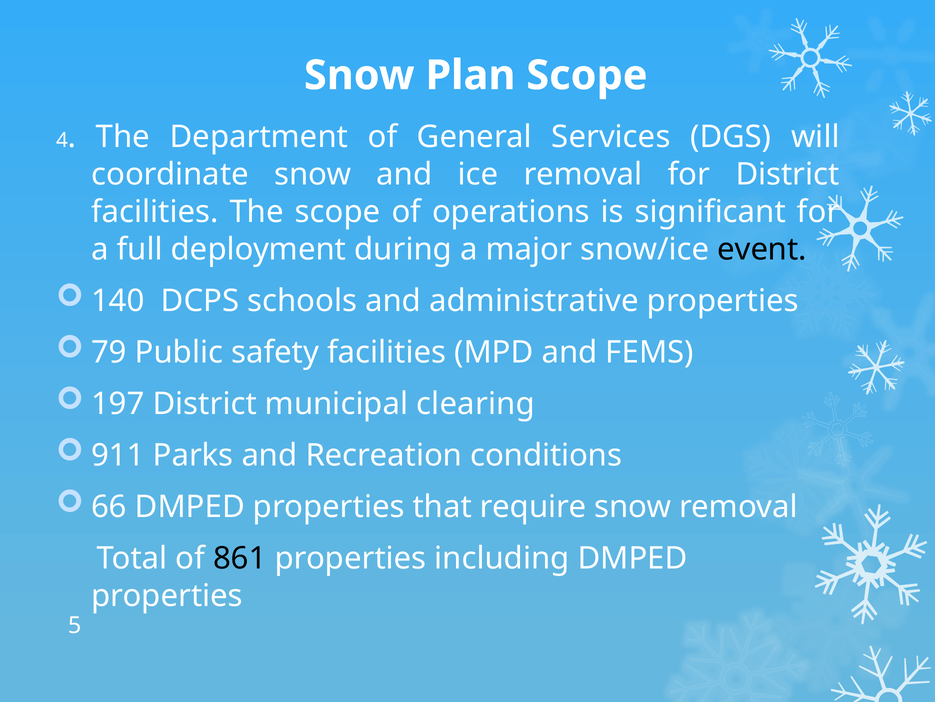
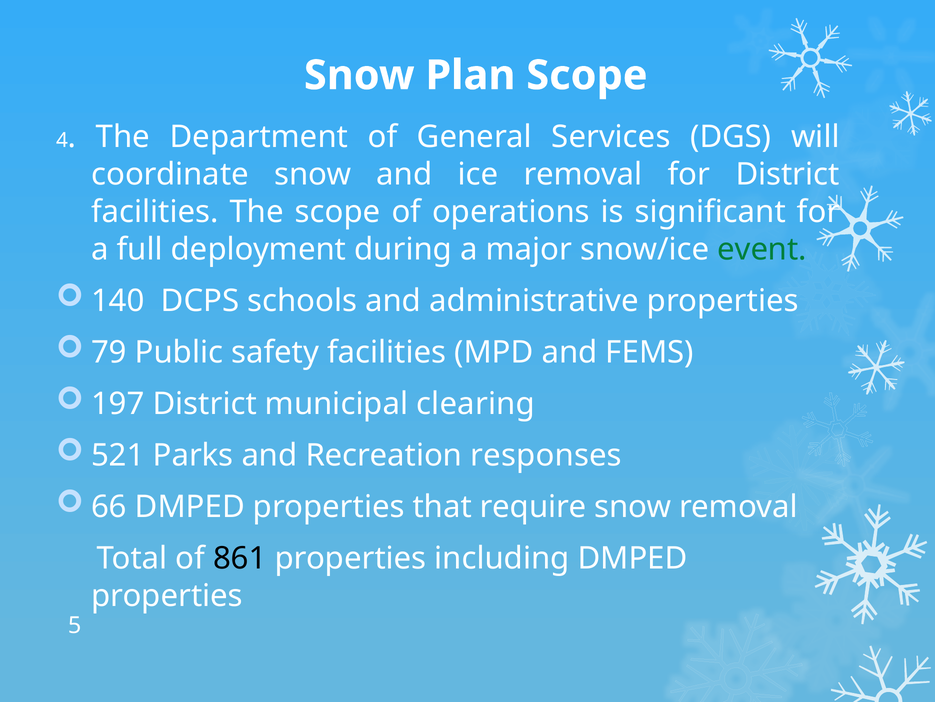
event colour: black -> green
911: 911 -> 521
conditions: conditions -> responses
